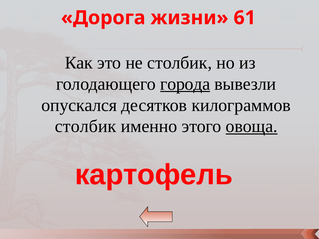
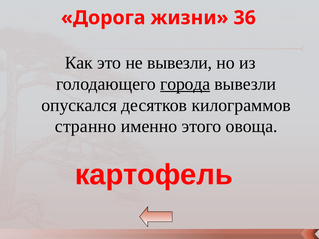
61: 61 -> 36
не столбик: столбик -> вывезли
столбик at (86, 127): столбик -> странно
овоща underline: present -> none
